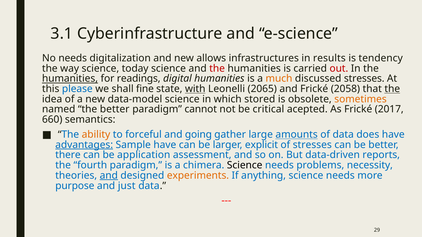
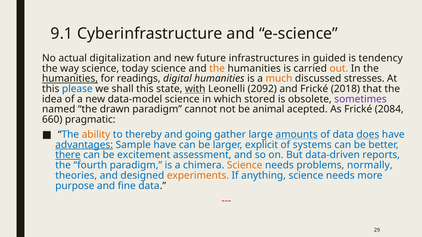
3.1: 3.1 -> 9.1
No needs: needs -> actual
allows: allows -> future
results: results -> guided
the at (217, 68) colour: red -> orange
out colour: red -> orange
shall fine: fine -> this
2065: 2065 -> 2092
2058: 2058 -> 2018
the at (392, 89) underline: present -> none
sometimes colour: orange -> purple
the better: better -> drawn
critical: critical -> animal
2017: 2017 -> 2084
semantics: semantics -> pragmatic
forceful: forceful -> thereby
does underline: none -> present
of stresses: stresses -> systems
there underline: none -> present
application: application -> excitement
Science at (245, 165) colour: black -> orange
necessity: necessity -> normally
and at (109, 176) underline: present -> none
just: just -> fine
